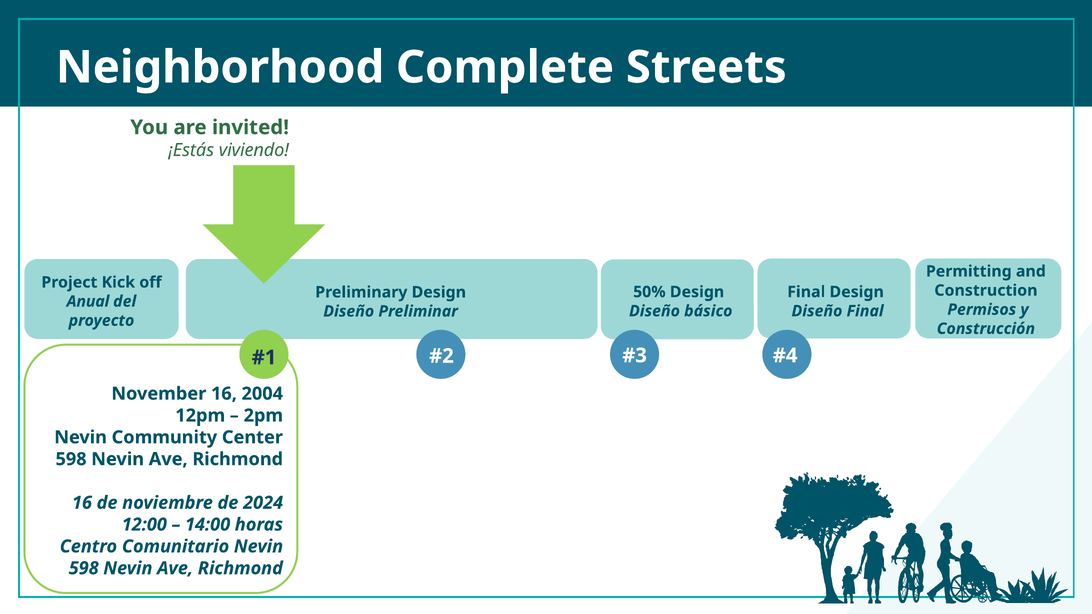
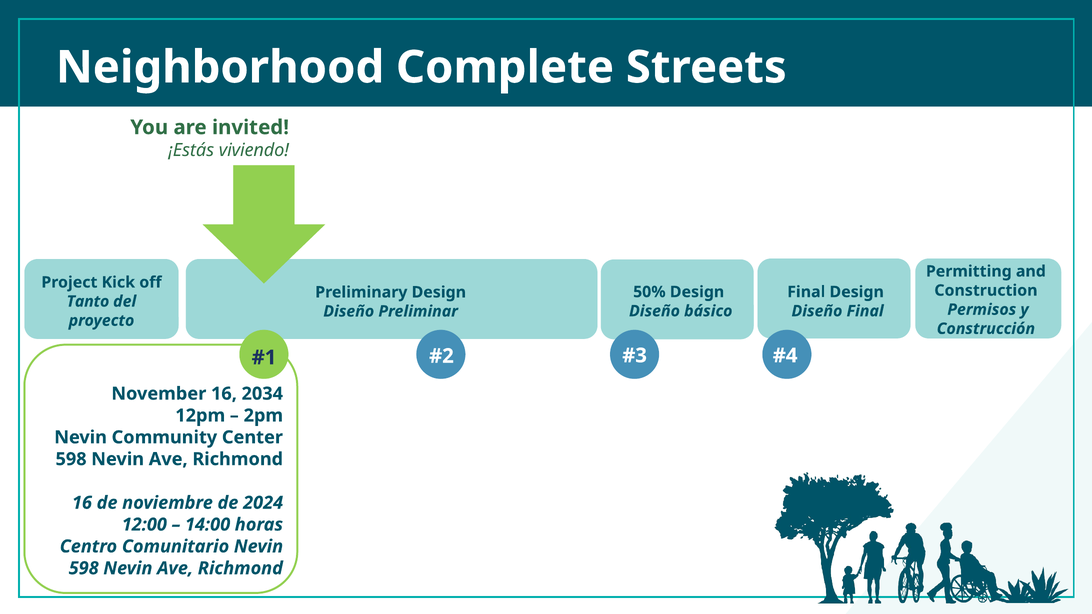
Anual: Anual -> Tanto
2004: 2004 -> 2034
